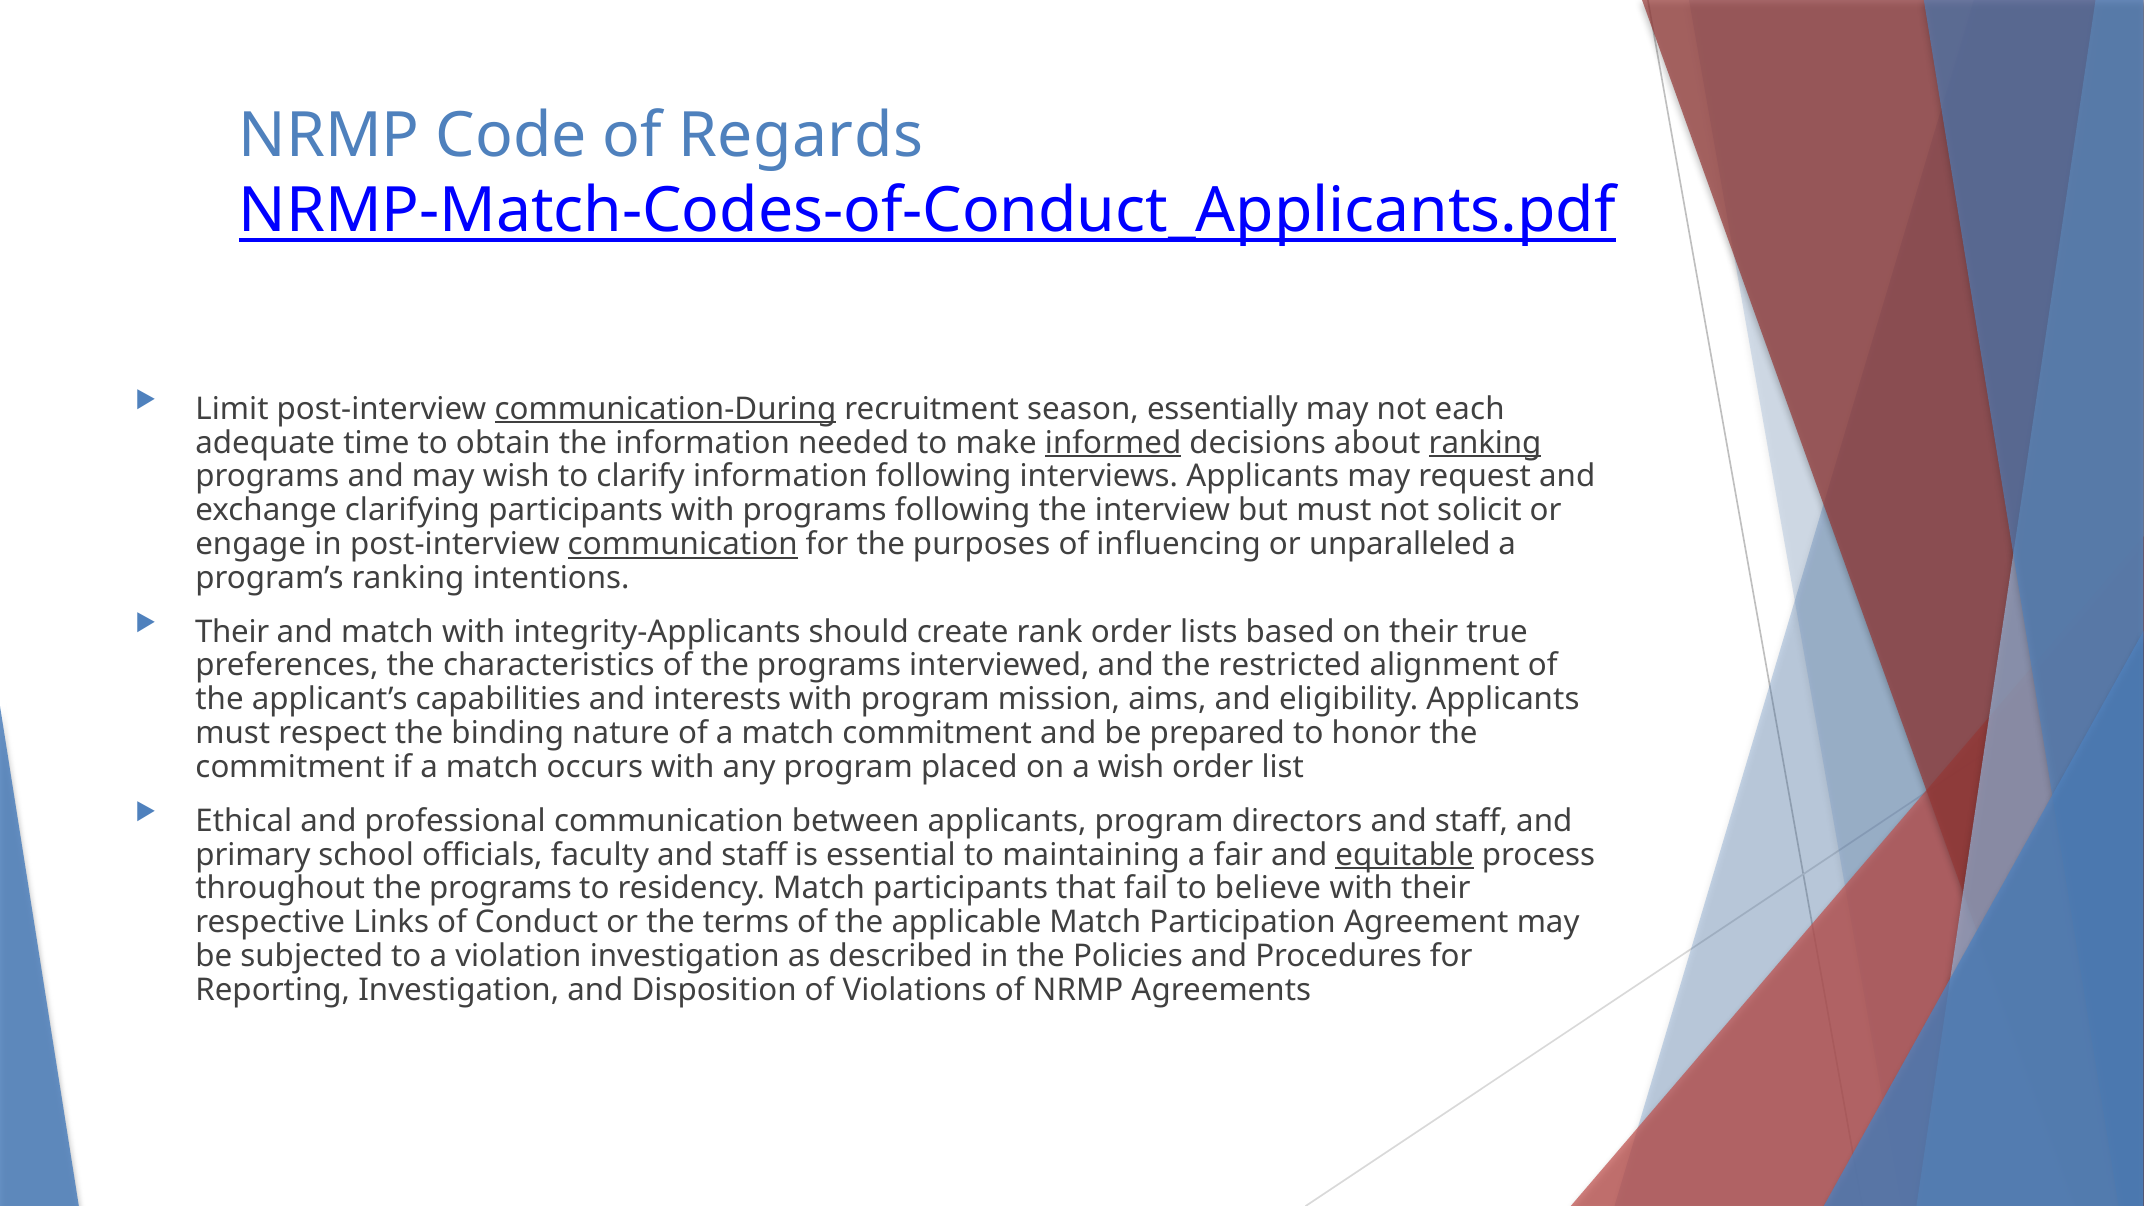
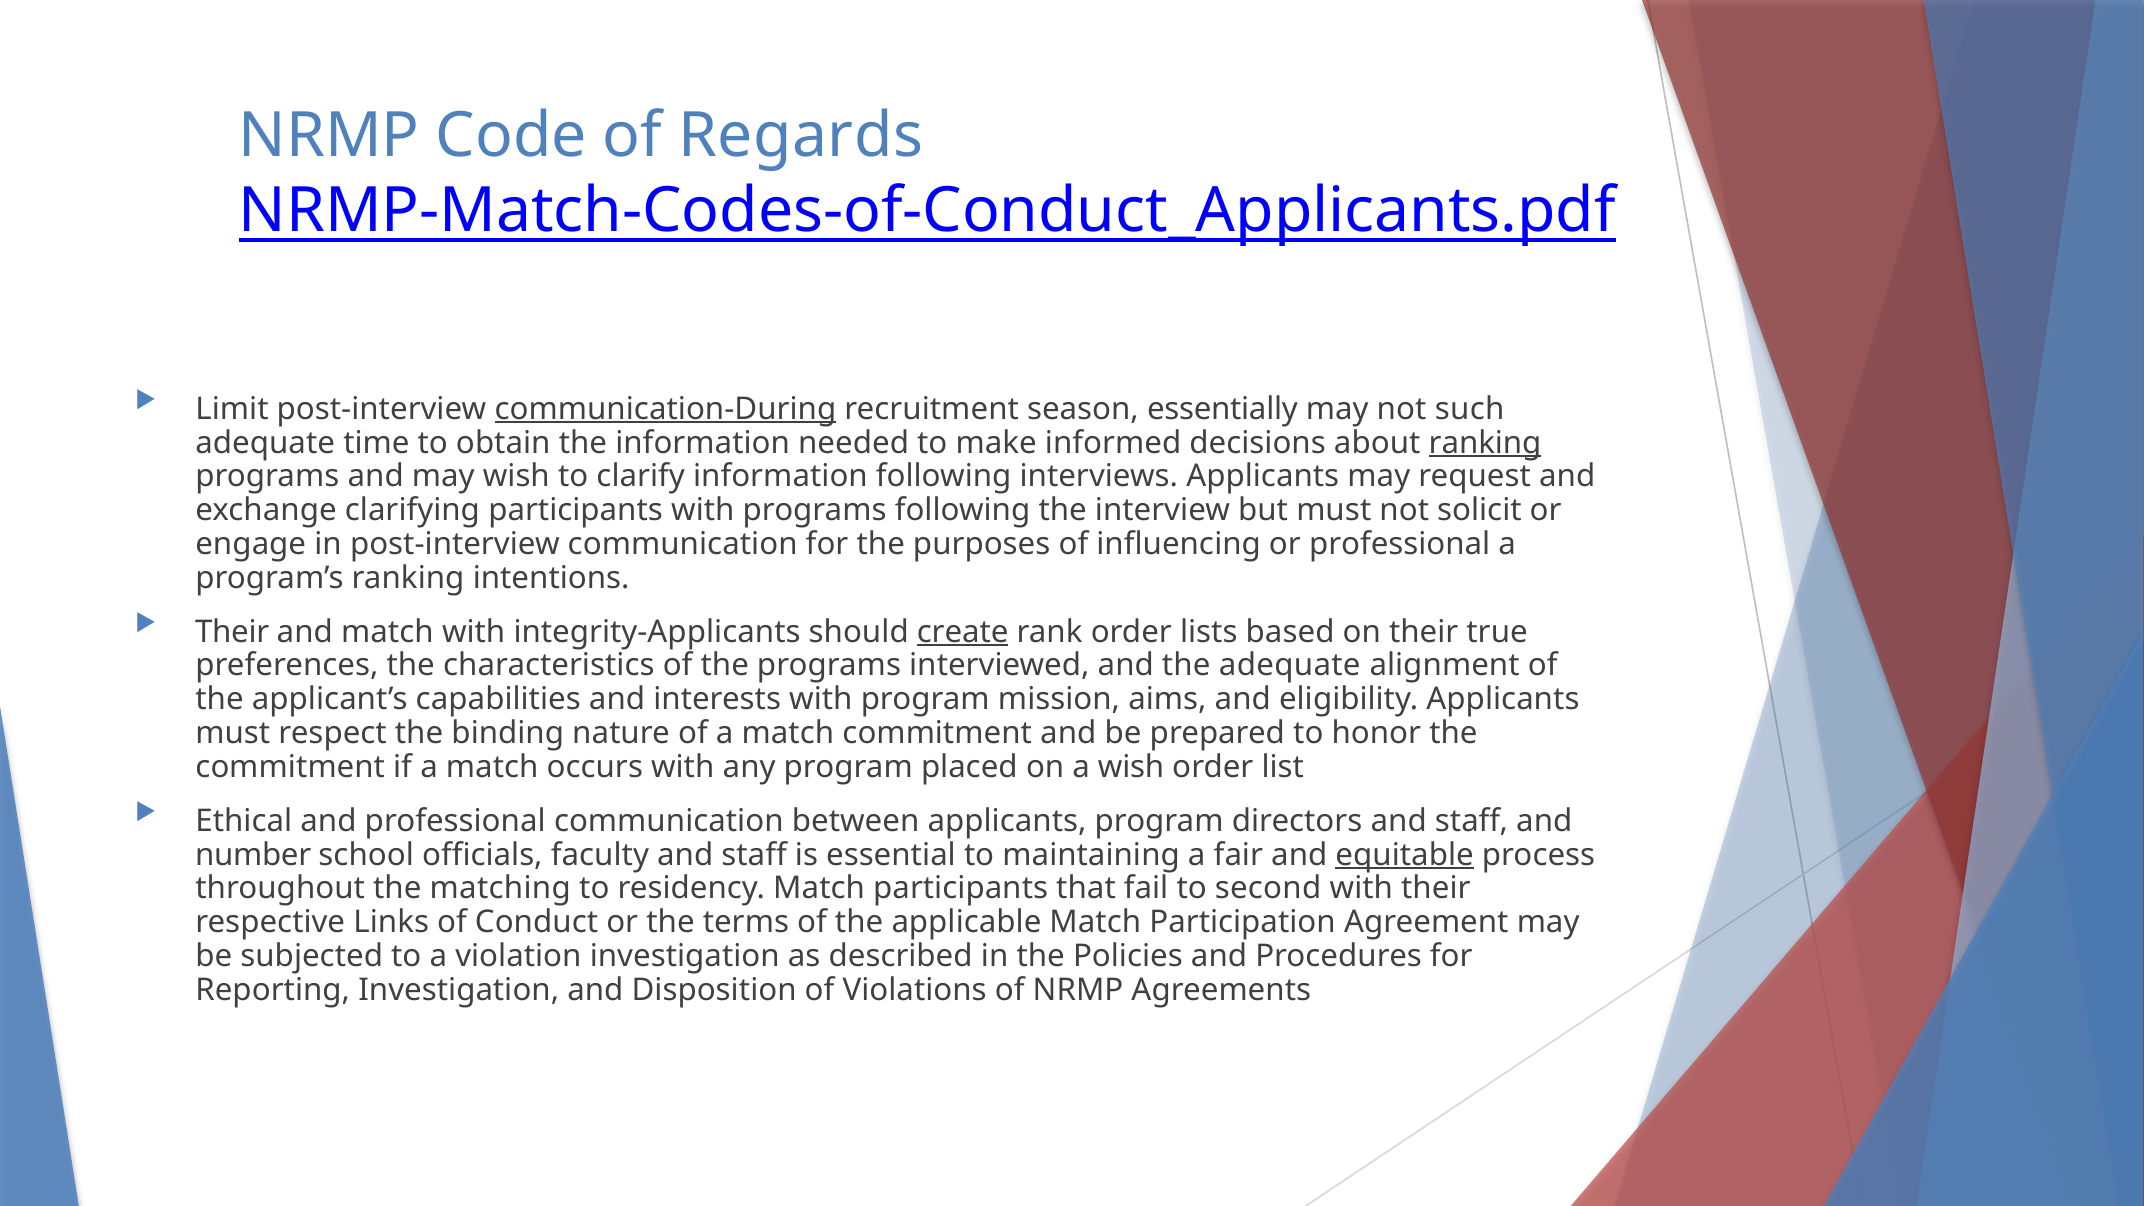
each: each -> such
informed underline: present -> none
communication at (683, 544) underline: present -> none
or unparalleled: unparalleled -> professional
create underline: none -> present
the restricted: restricted -> adequate
primary: primary -> number
throughout the programs: programs -> matching
believe: believe -> second
